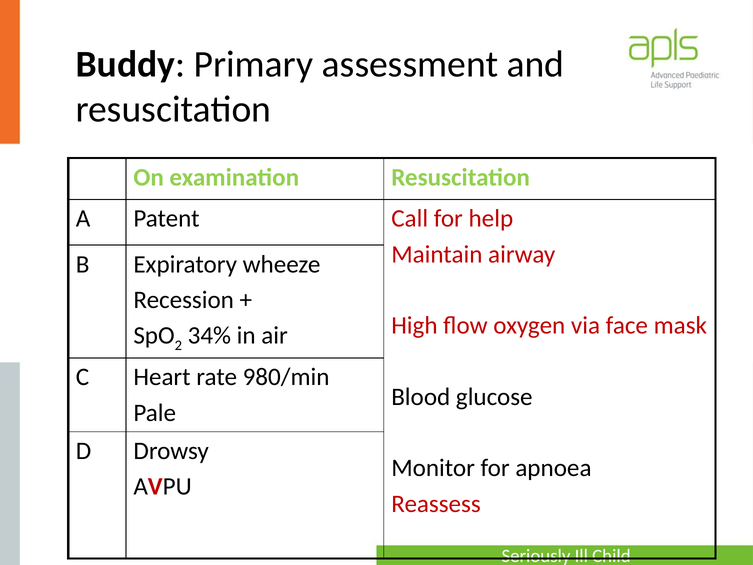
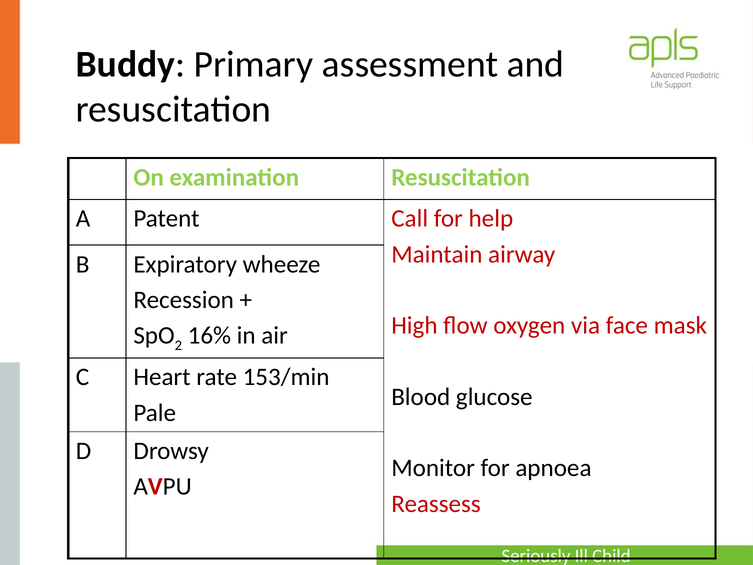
34%: 34% -> 16%
980/min: 980/min -> 153/min
